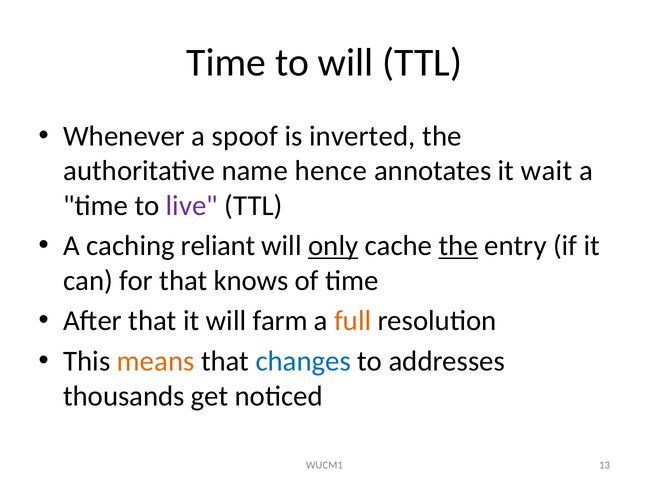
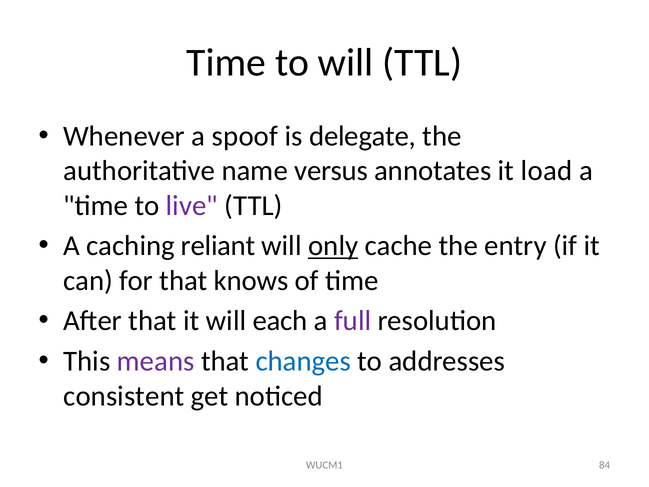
inverted: inverted -> delegate
hence: hence -> versus
wait: wait -> load
the at (458, 246) underline: present -> none
farm: farm -> each
full colour: orange -> purple
means colour: orange -> purple
thousands: thousands -> consistent
13: 13 -> 84
